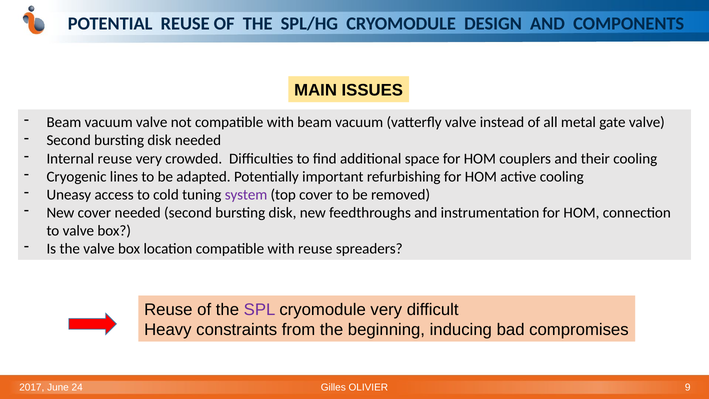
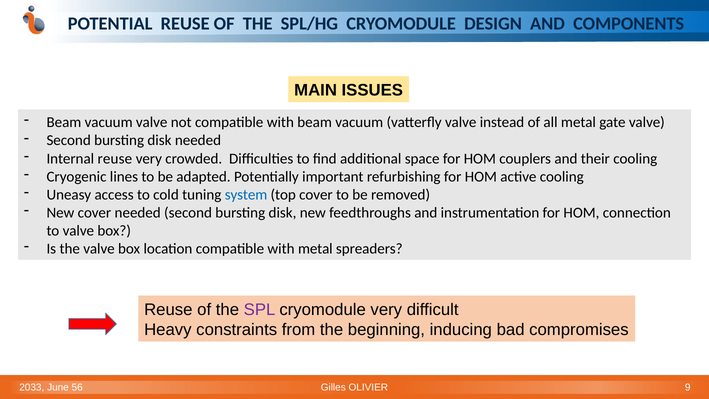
system colour: purple -> blue
with reuse: reuse -> metal
2017: 2017 -> 2033
24: 24 -> 56
